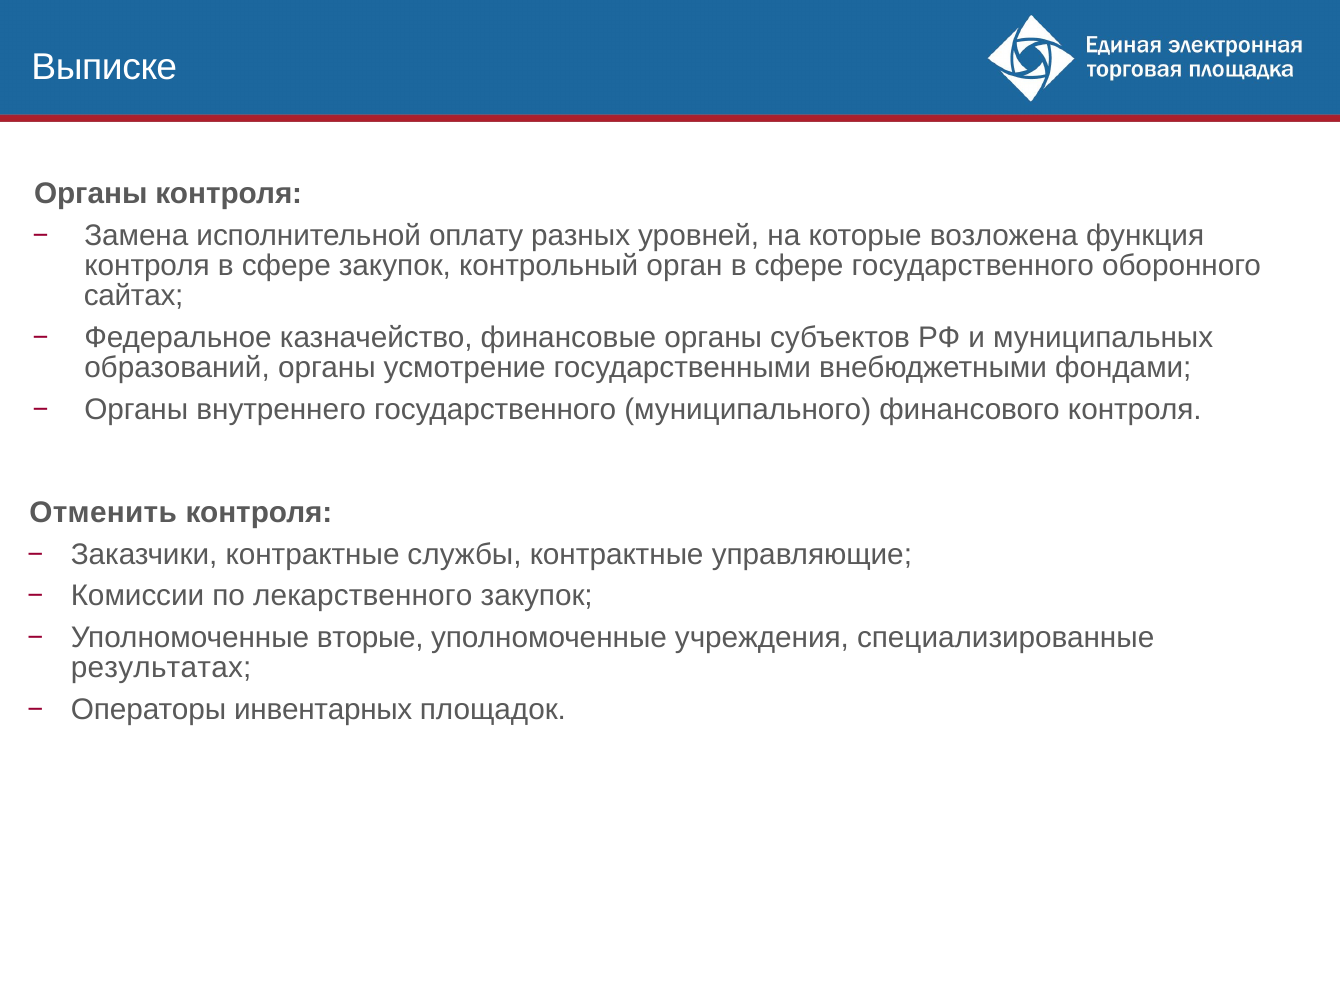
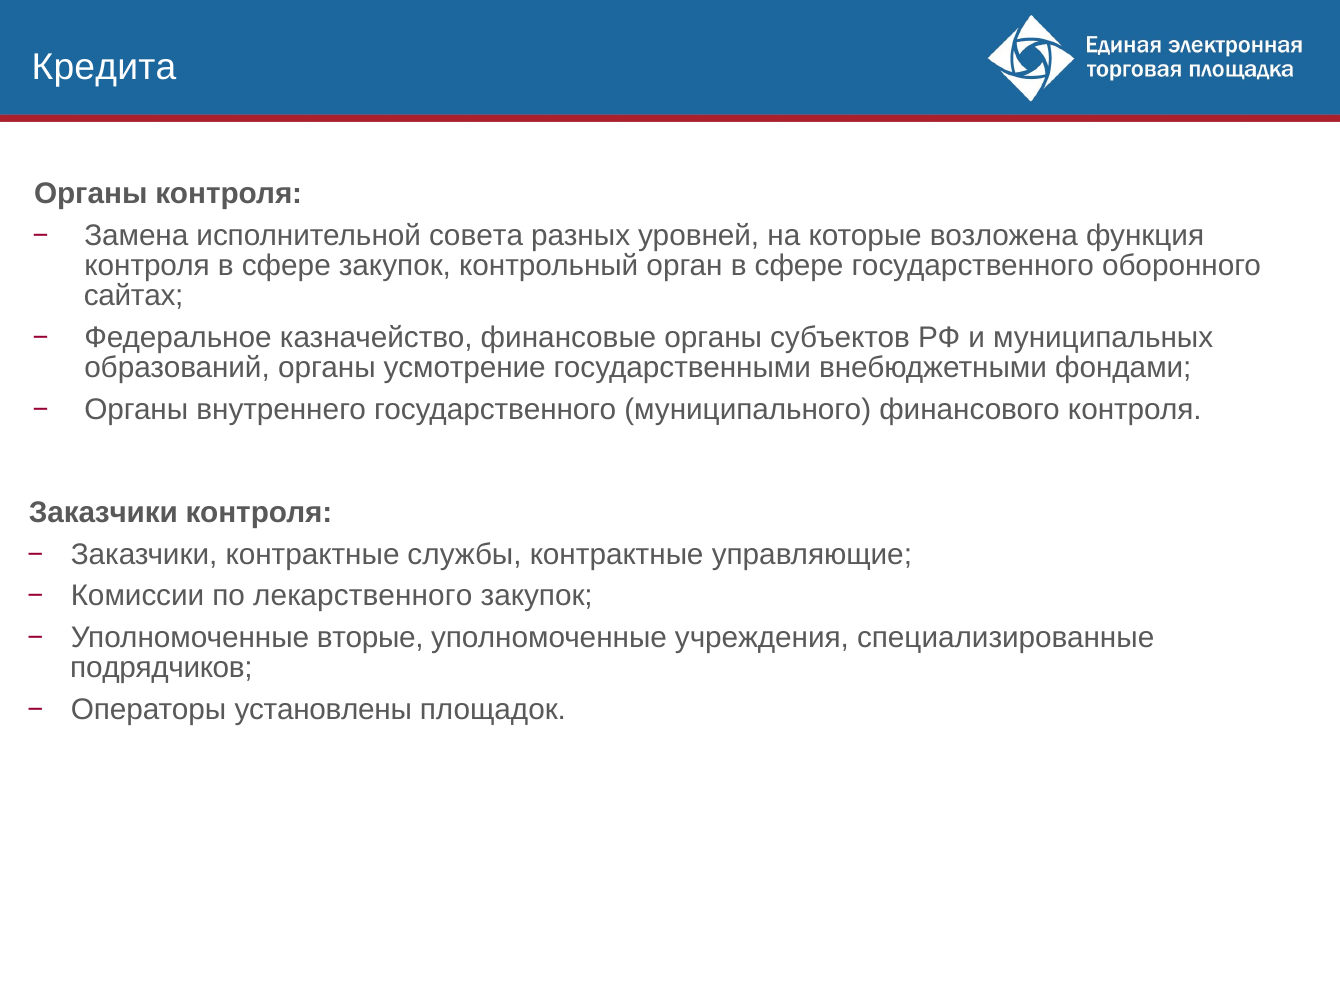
Выписке: Выписке -> Кредита
оплату: оплату -> совета
Отменить at (103, 513): Отменить -> Заказчики
результатах: результатах -> подрядчиков
инвентарных: инвентарных -> установлены
